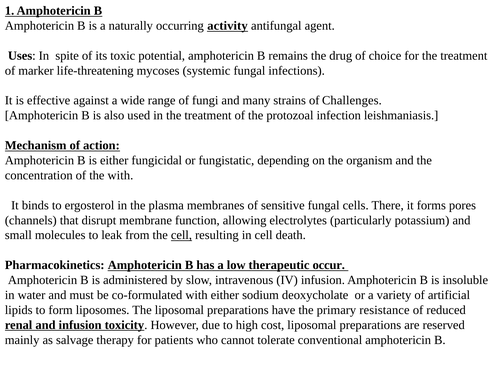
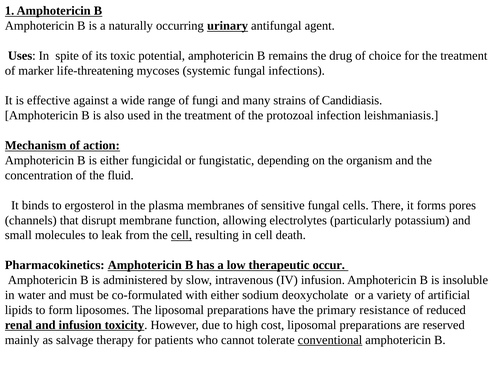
activity: activity -> urinary
Challenges: Challenges -> Candidiasis
the with: with -> fluid
conventional underline: none -> present
